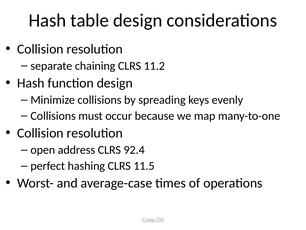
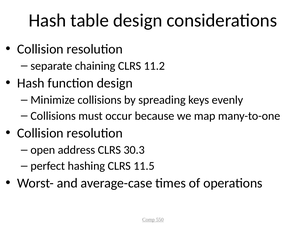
92.4: 92.4 -> 30.3
